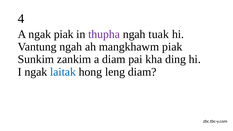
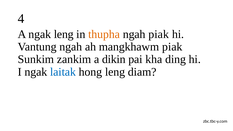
ngak piak: piak -> leng
thupha colour: purple -> orange
ngah tuak: tuak -> piak
a diam: diam -> dikin
